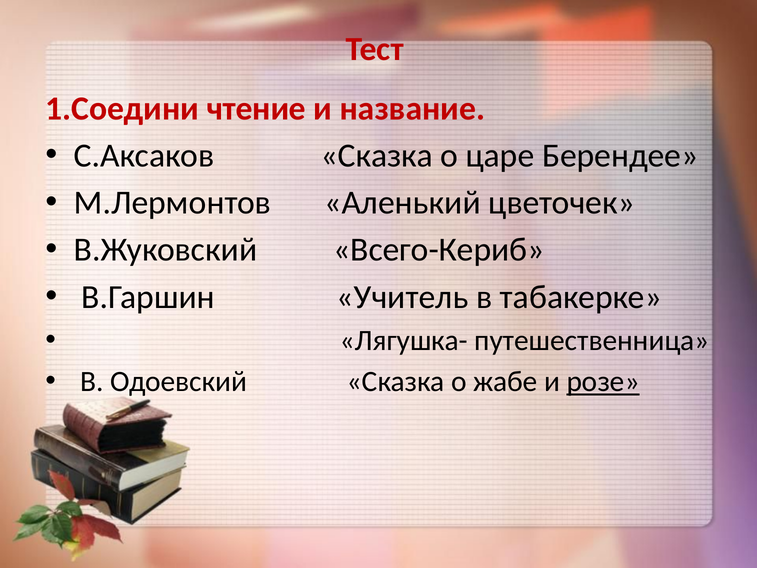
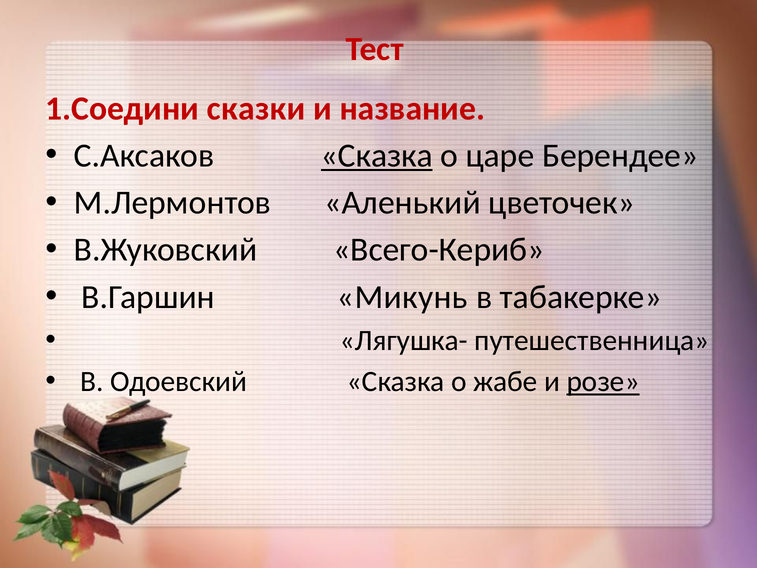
чтение: чтение -> сказки
Сказка at (377, 155) underline: none -> present
Учитель: Учитель -> Микунь
